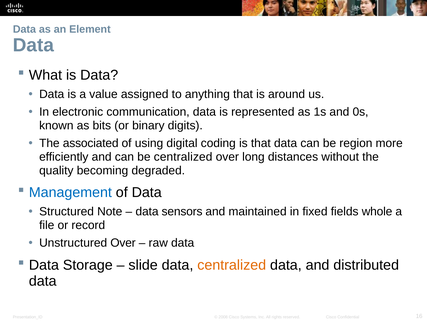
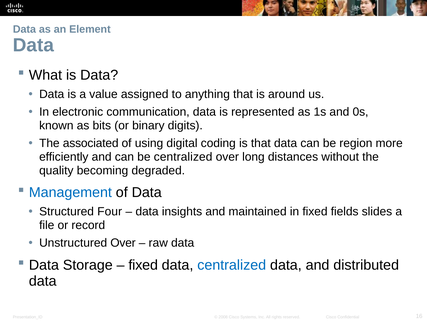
Note: Note -> Four
sensors: sensors -> insights
whole: whole -> slides
slide at (143, 264): slide -> fixed
centralized at (232, 264) colour: orange -> blue
